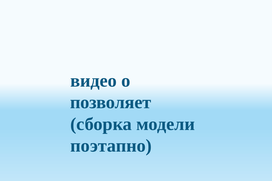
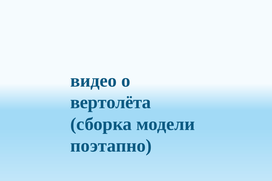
позволяет: позволяет -> вертолёта
